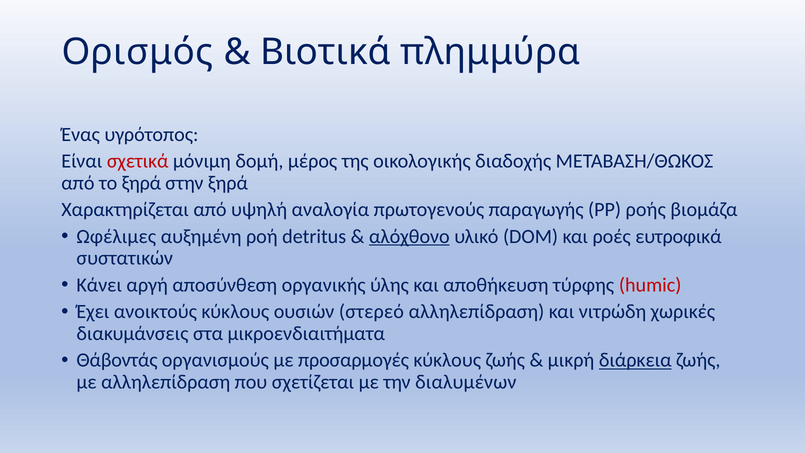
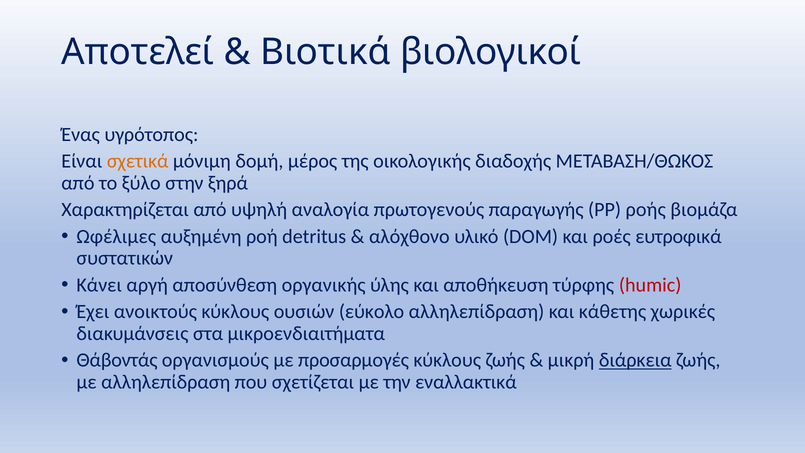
Oρισμός: Oρισμός -> Αποτελεί
πλημμύρα: πλημμύρα -> βιολογικοί
σχετικά colour: red -> orange
το ξηρά: ξηρά -> ξύλο
αλόχθονο underline: present -> none
στερεό: στερεό -> εύκολο
νιτρώδη: νιτρώδη -> κάθετης
διαλυμένων: διαλυμένων -> εναλλακτικά
